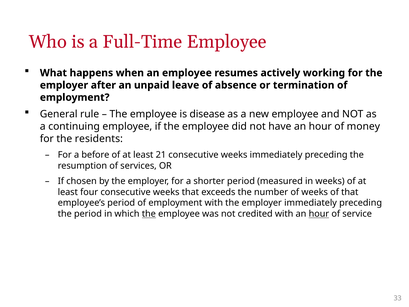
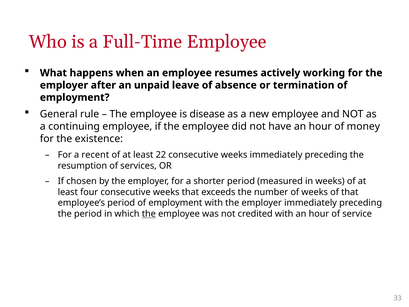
residents: residents -> existence
before: before -> recent
21: 21 -> 22
hour at (319, 214) underline: present -> none
